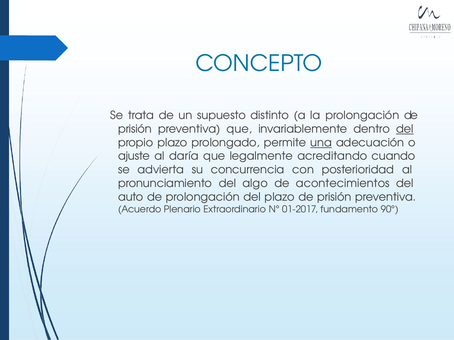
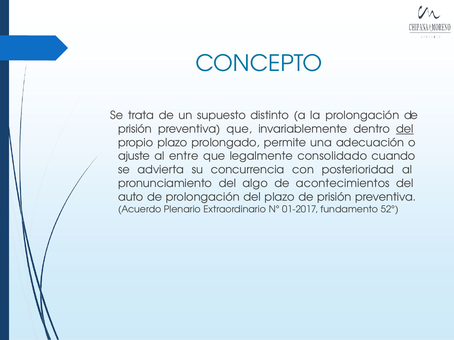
una underline: present -> none
daría: daría -> entre
acreditando: acreditando -> consolidado
90°: 90° -> 52°
